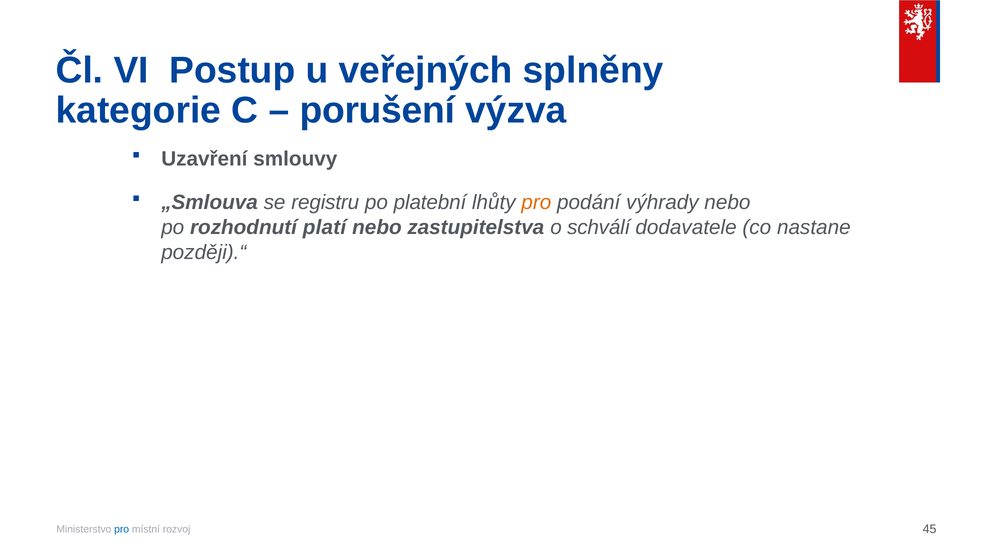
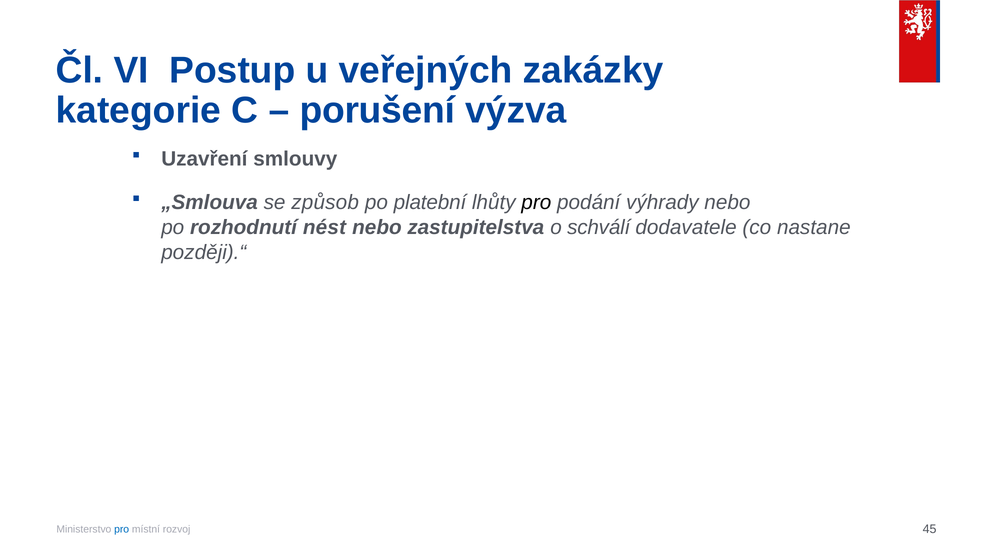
splněny: splněny -> zakázky
registru: registru -> způsob
pro at (536, 202) colour: orange -> black
platí: platí -> nést
